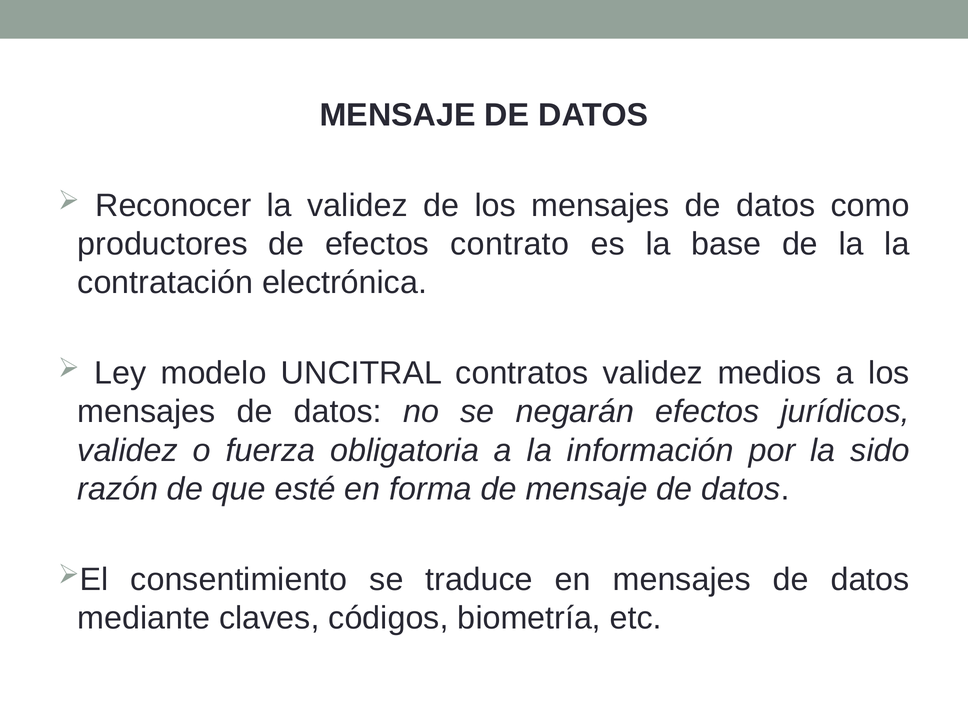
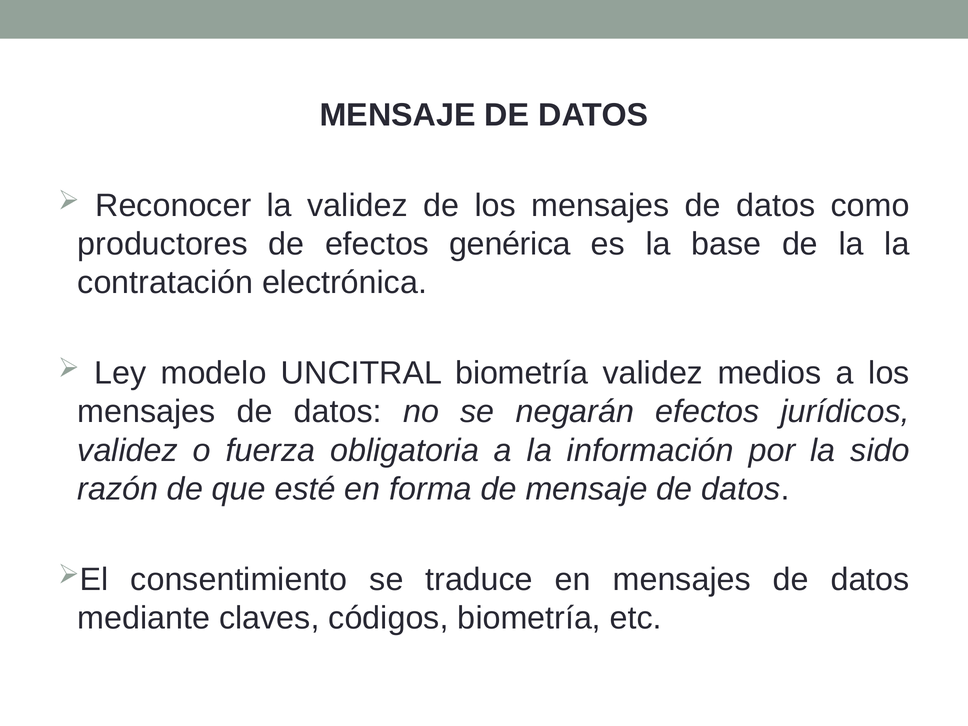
contrato: contrato -> genérica
UNCITRAL contratos: contratos -> biometría
